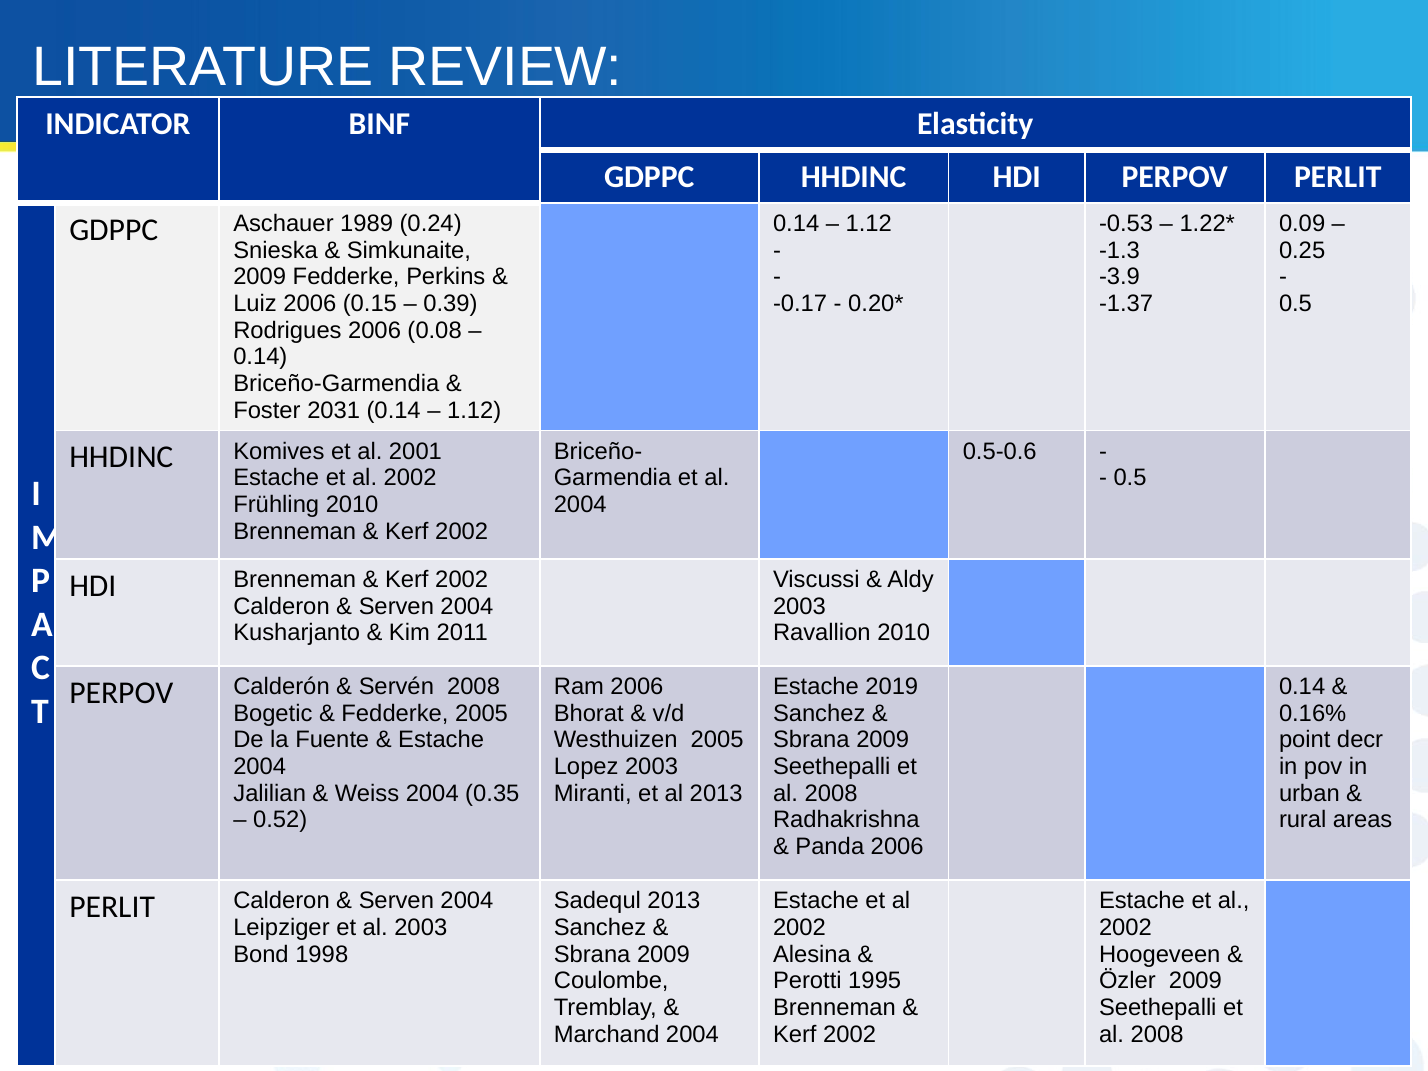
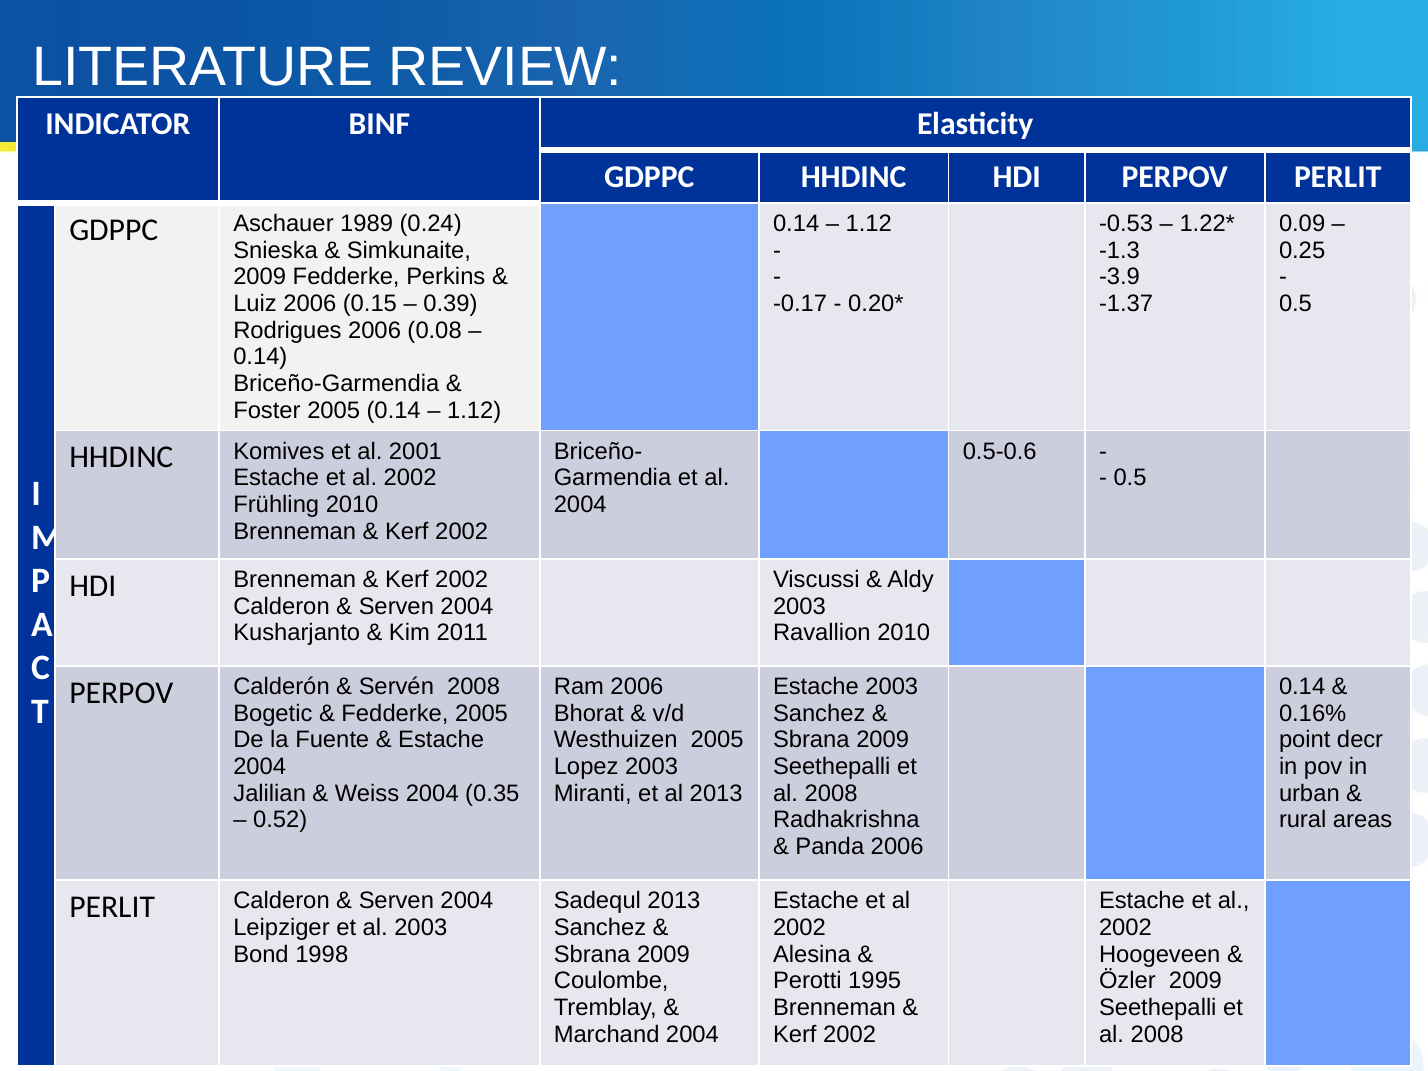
Foster 2031: 2031 -> 2005
Estache 2019: 2019 -> 2003
